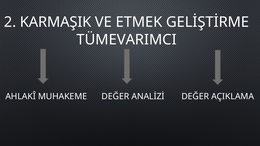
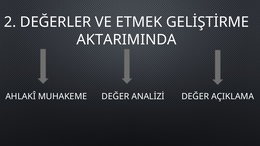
KARMAŞIK: KARMAŞIK -> DEĞERLER
TÜMEVARIMCI: TÜMEVARIMCI -> AKTARIMINDA
